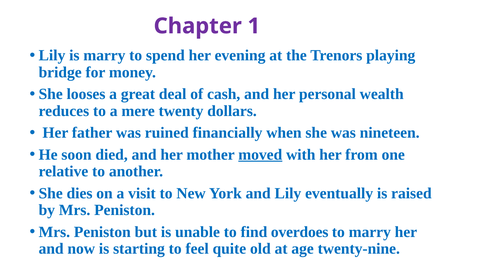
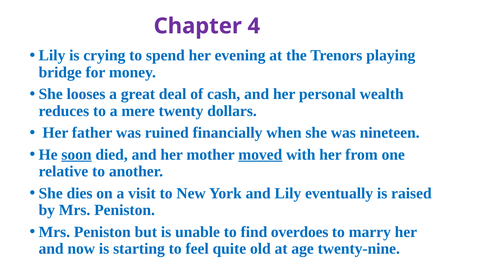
1: 1 -> 4
is marry: marry -> crying
soon underline: none -> present
